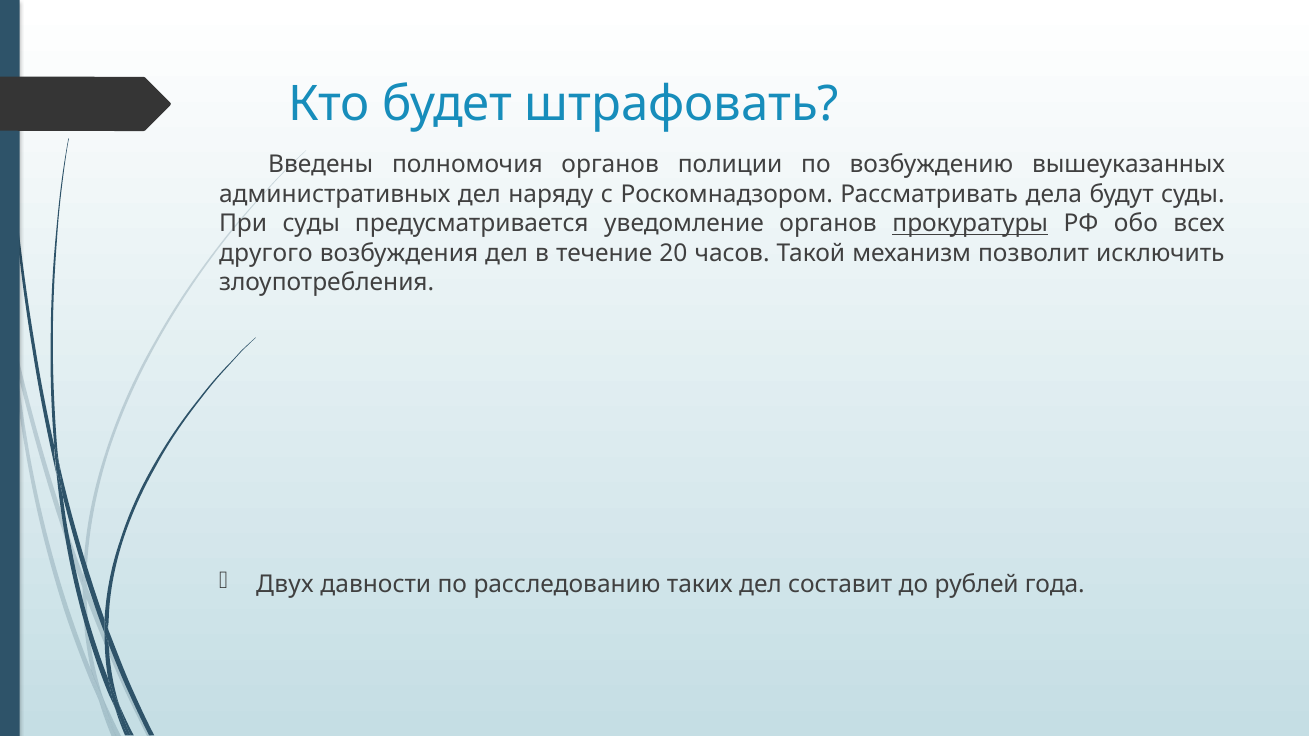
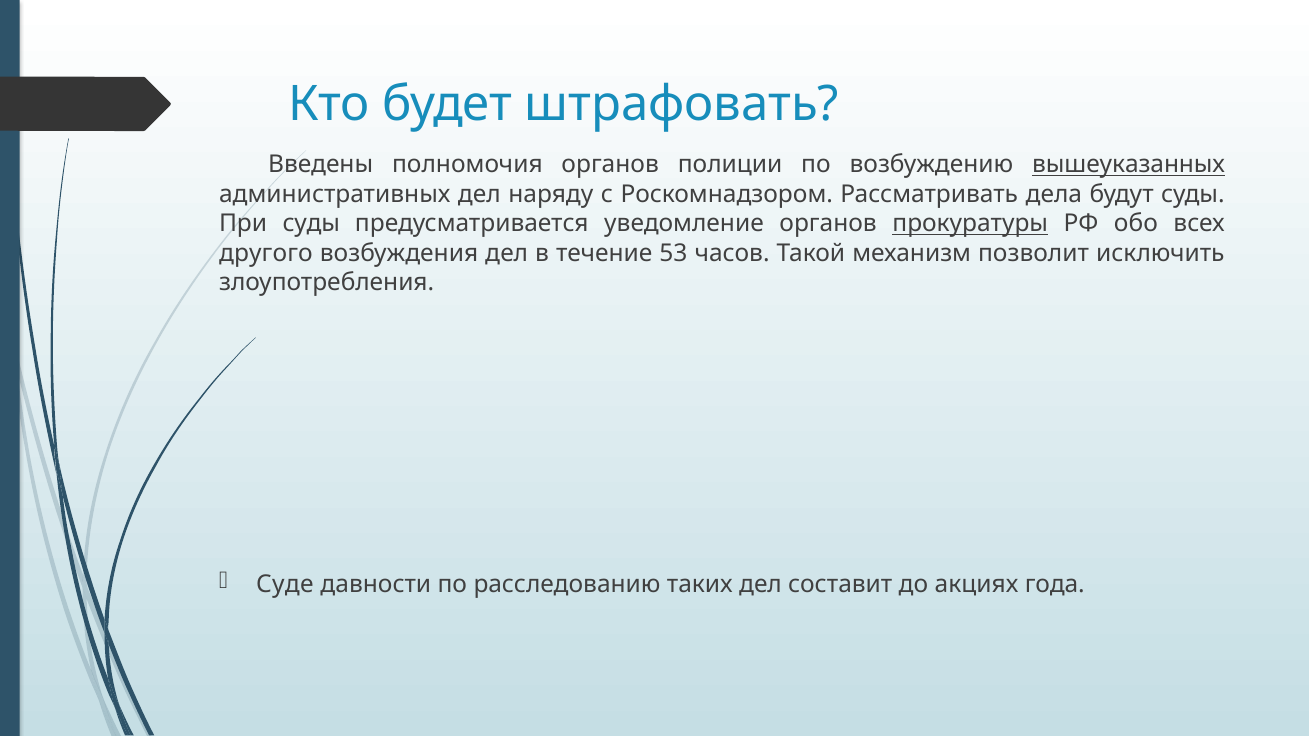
вышеуказанных underline: none -> present
20: 20 -> 53
Двух: Двух -> Суде
рублей: рублей -> акциях
